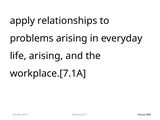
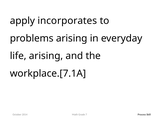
relationships: relationships -> incorporates
